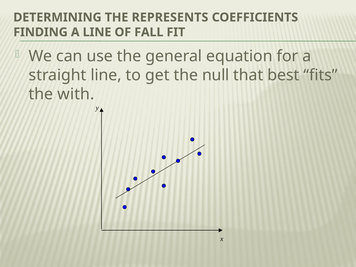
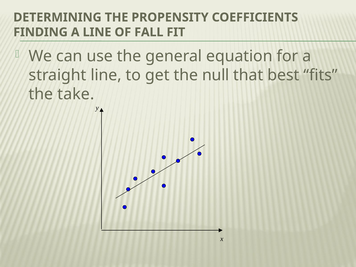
REPRESENTS: REPRESENTS -> PROPENSITY
with: with -> take
